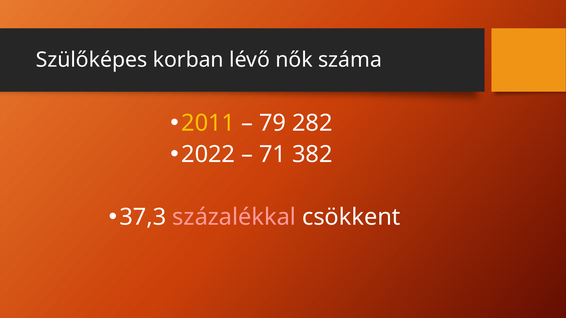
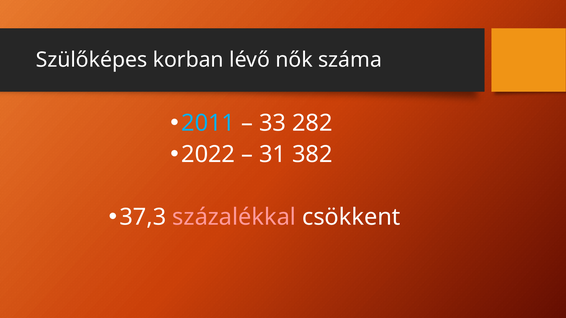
2011 colour: yellow -> light blue
79: 79 -> 33
71: 71 -> 31
